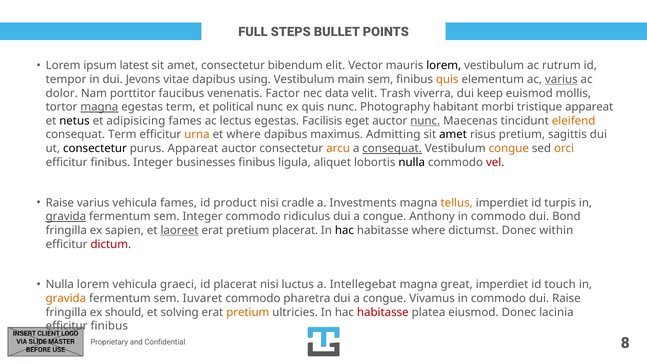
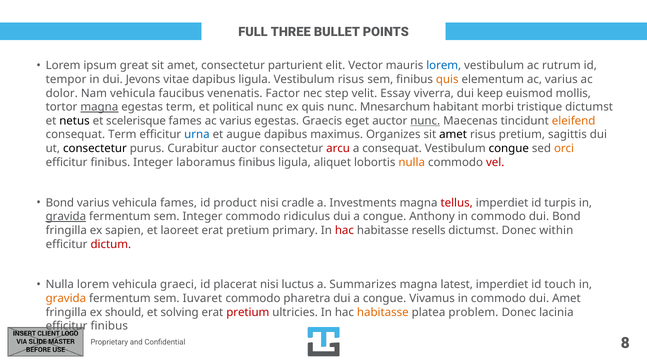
STEPS: STEPS -> THREE
latest: latest -> great
bibendum: bibendum -> parturient
lorem at (444, 66) colour: black -> blue
dapibus using: using -> ligula
Vestibulum main: main -> risus
varius at (561, 79) underline: present -> none
Nam porttitor: porttitor -> vehicula
data: data -> step
Trash: Trash -> Essay
Photography: Photography -> Mnesarchum
tristique appareat: appareat -> dictumst
adipisicing: adipisicing -> scelerisque
fames ac lectus: lectus -> varius
Facilisis: Facilisis -> Graecis
urna colour: orange -> blue
et where: where -> augue
Admitting: Admitting -> Organizes
purus Appareat: Appareat -> Curabitur
arcu colour: orange -> red
consequat at (392, 148) underline: present -> none
congue at (509, 148) colour: orange -> black
businesses: businesses -> laboramus
nulla at (412, 162) colour: black -> orange
Raise at (60, 203): Raise -> Bond
tellus colour: orange -> red
laoreet underline: present -> none
pretium placerat: placerat -> primary
hac at (344, 230) colour: black -> red
habitasse where: where -> resells
Intellegebat: Intellegebat -> Summarizes
great: great -> latest
dui Raise: Raise -> Amet
pretium at (248, 312) colour: orange -> red
habitasse at (383, 312) colour: red -> orange
eiusmod: eiusmod -> problem
